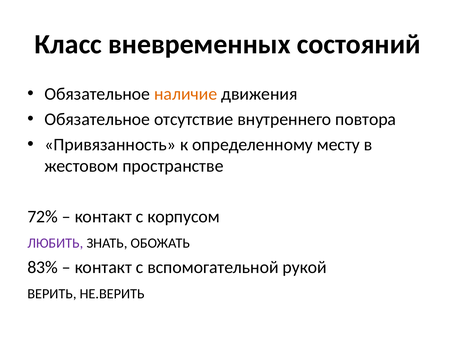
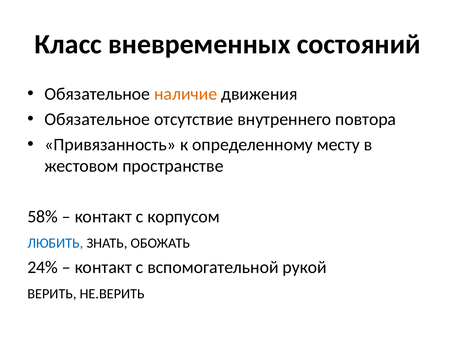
72%: 72% -> 58%
ЛЮБИТЬ colour: purple -> blue
83%: 83% -> 24%
